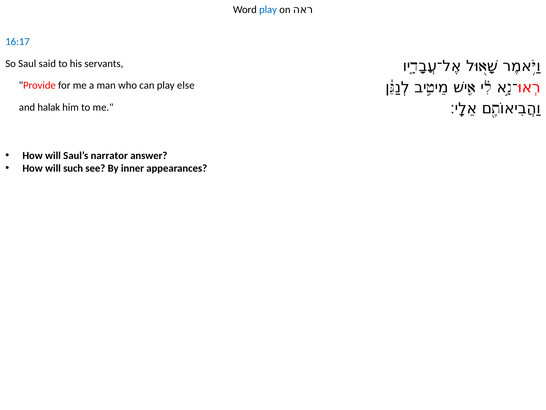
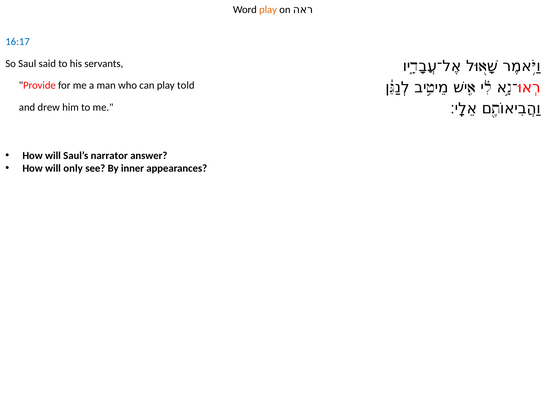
play at (268, 10) colour: blue -> orange
else: else -> told
halak: halak -> drew
such: such -> only
